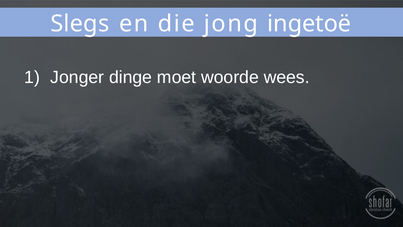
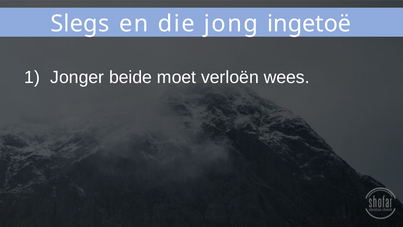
dinge: dinge -> beide
woorde: woorde -> verloën
